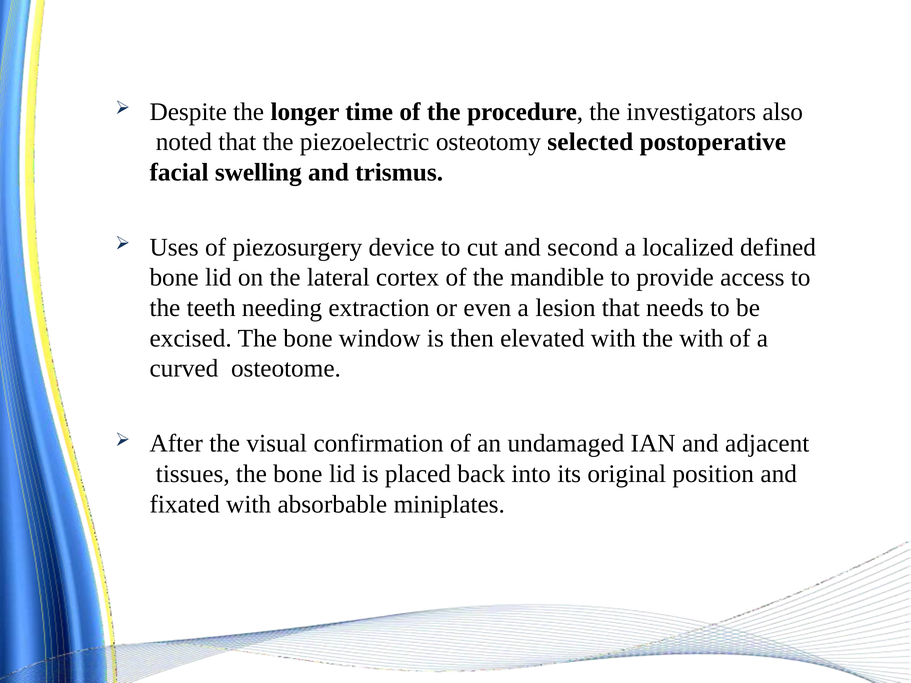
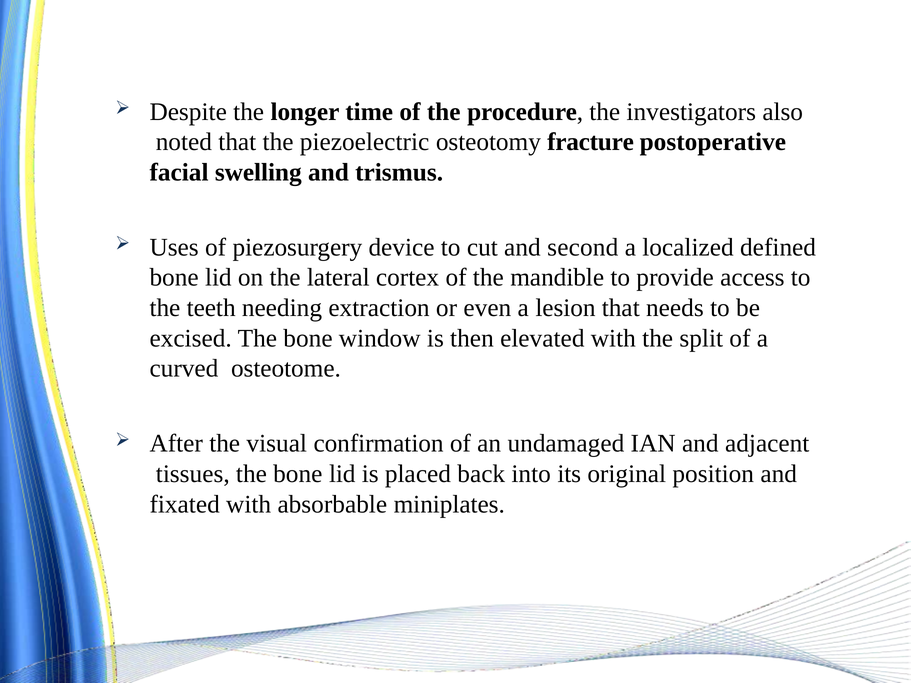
selected: selected -> fracture
the with: with -> split
